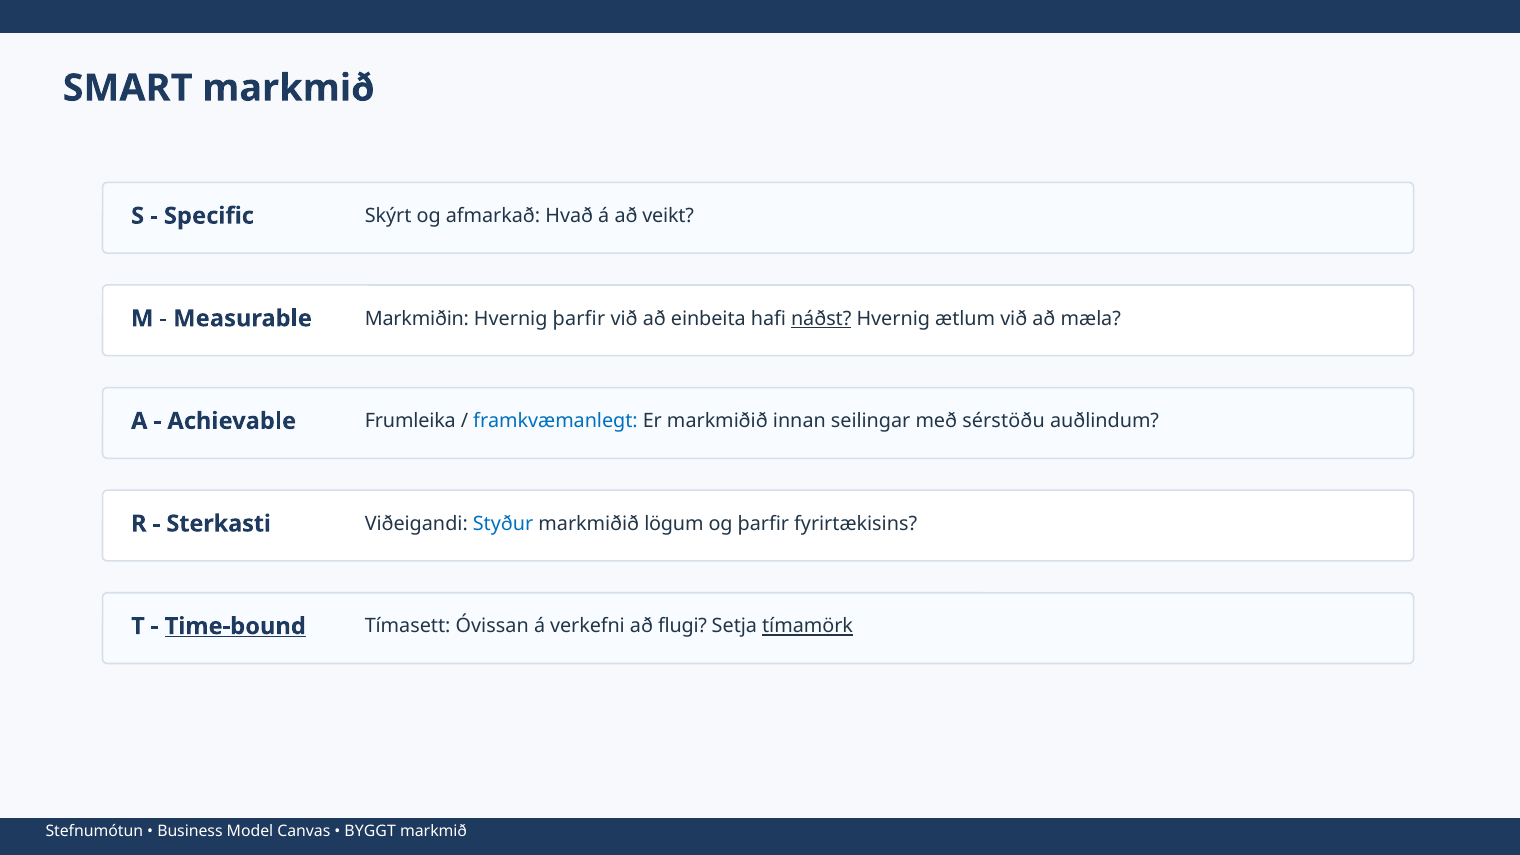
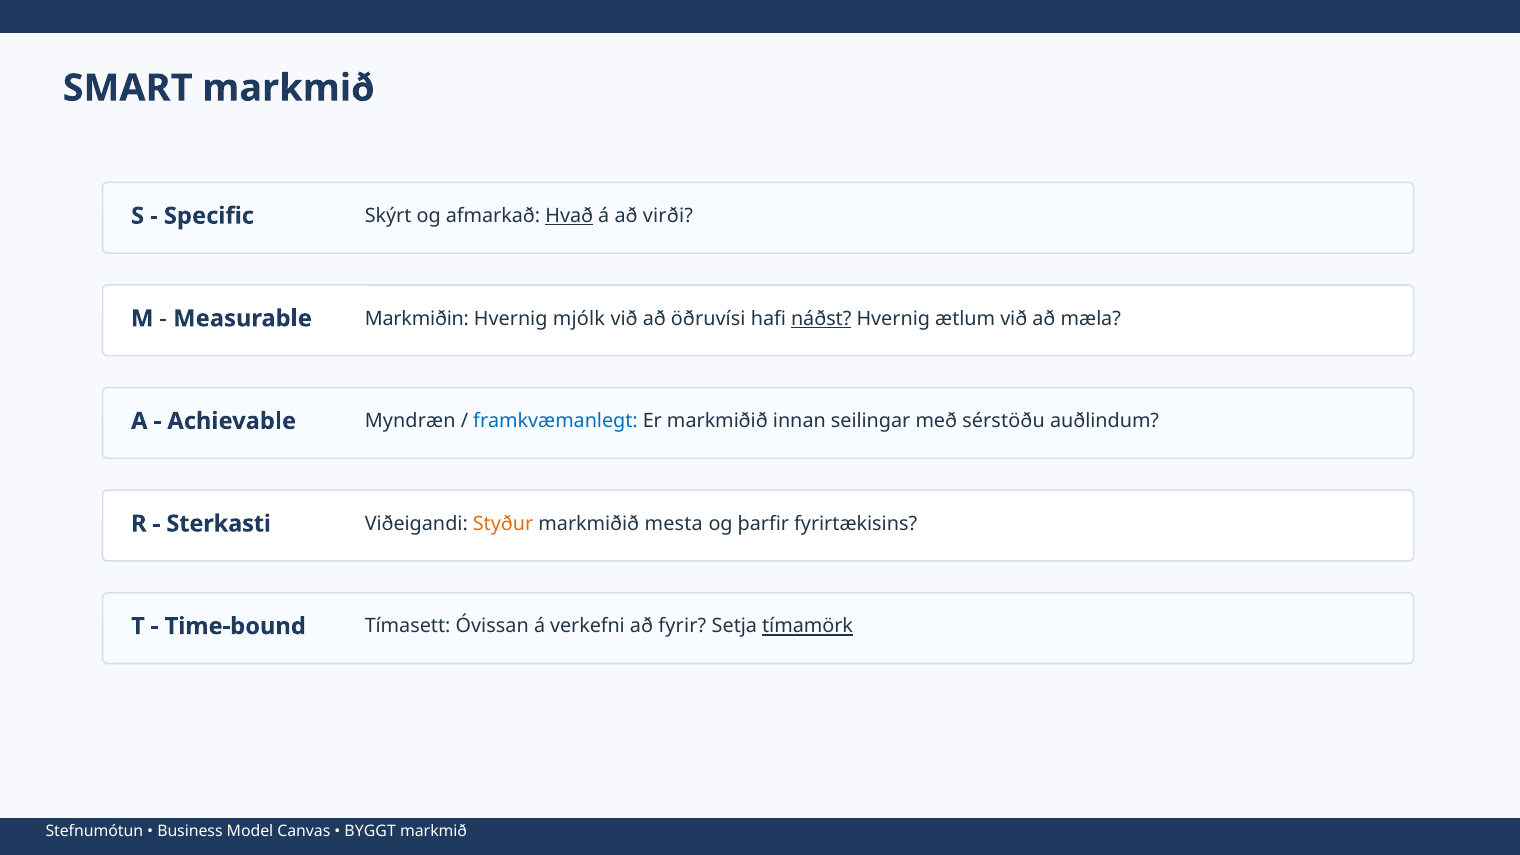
Hvað underline: none -> present
veikt: veikt -> virði
Hvernig þarfir: þarfir -> mjólk
einbeita: einbeita -> öðruvísi
Frumleika: Frumleika -> Myndræn
Styður colour: blue -> orange
lögum: lögum -> mesta
Time-bound underline: present -> none
flugi: flugi -> fyrir
